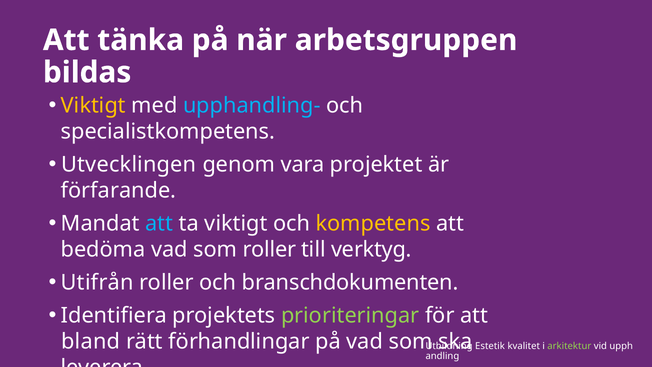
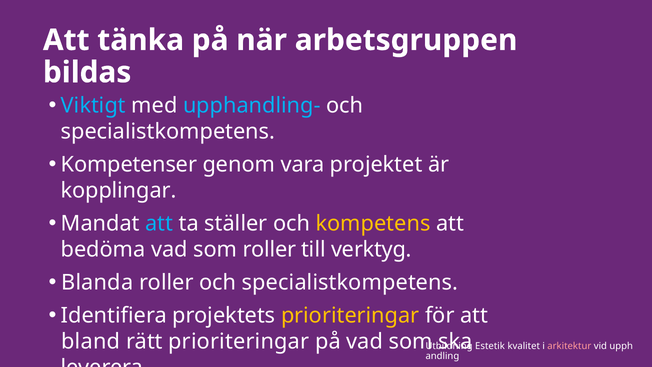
Viktigt at (93, 105) colour: yellow -> light blue
Utvecklingen: Utvecklingen -> Kompetenser
förfarande: förfarande -> kopplingar
ta viktigt: viktigt -> ställer
Utifrån: Utifrån -> Blanda
roller och branschdokumenten: branschdokumenten -> specialistkompetens
prioriteringar at (350, 315) colour: light green -> yellow
rätt förhandlingar: förhandlingar -> prioriteringar
arkitektur colour: light green -> pink
